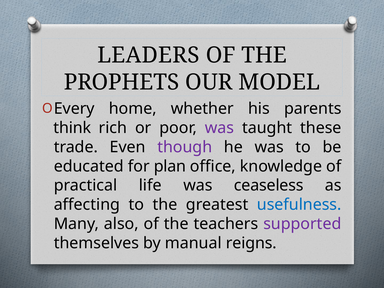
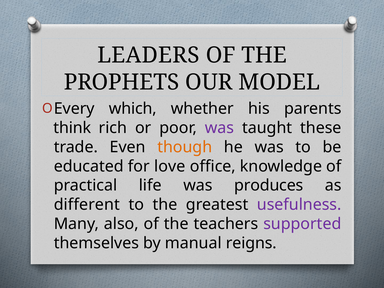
home: home -> which
though colour: purple -> orange
plan: plan -> love
ceaseless: ceaseless -> produces
affecting: affecting -> different
usefulness colour: blue -> purple
